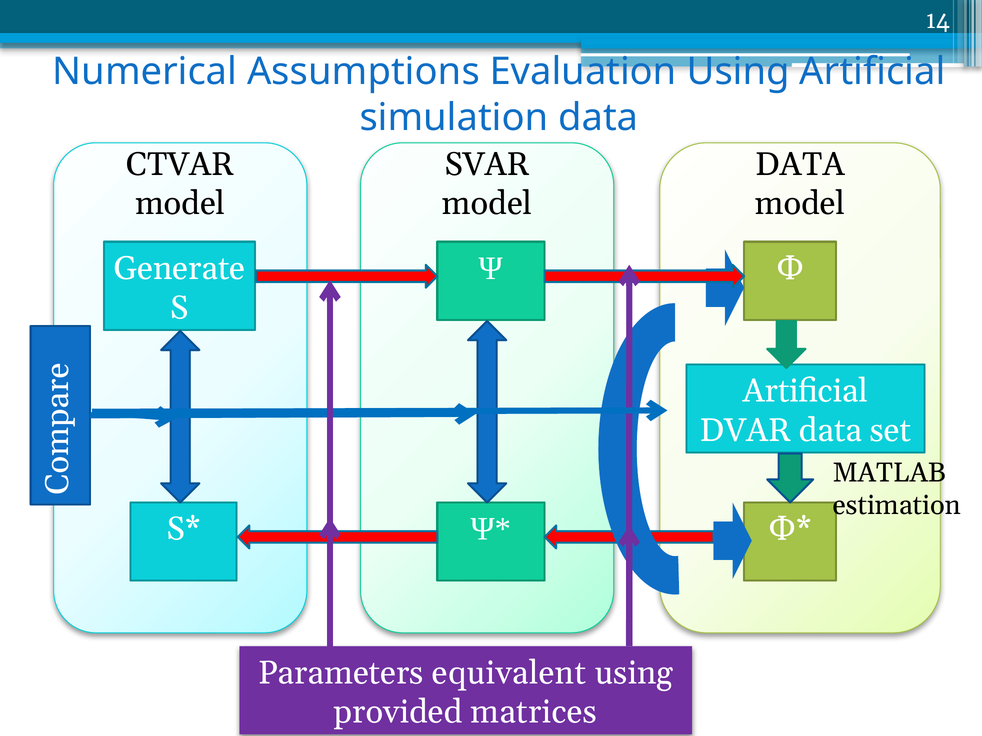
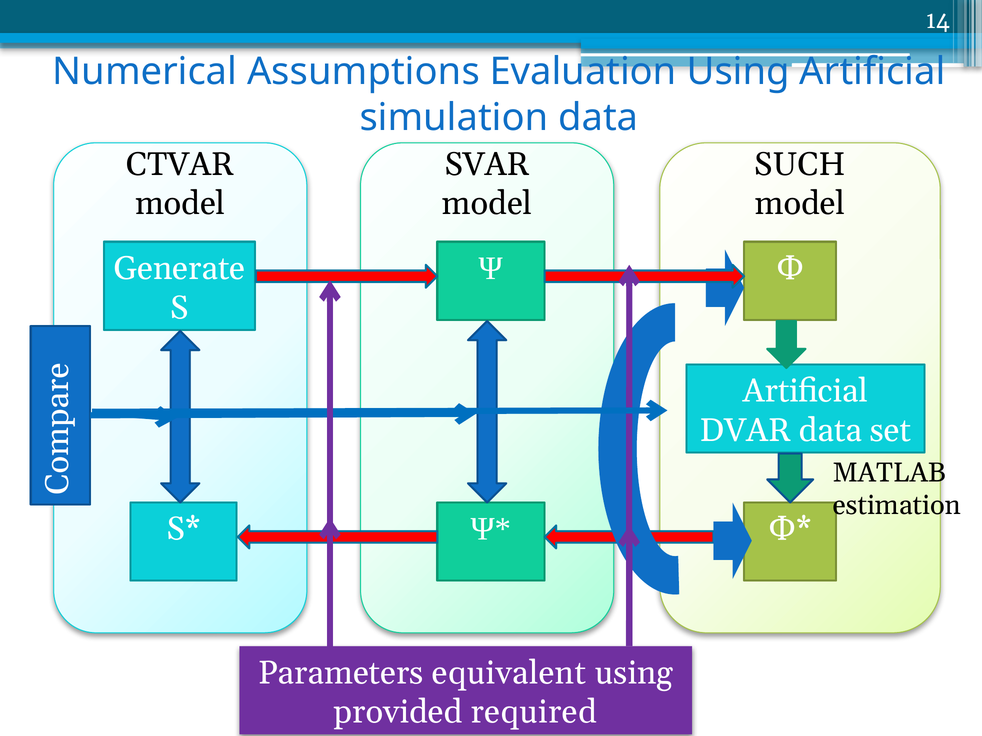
DATA at (800, 164): DATA -> SUCH
matrices: matrices -> required
